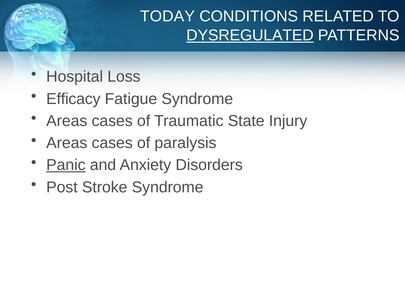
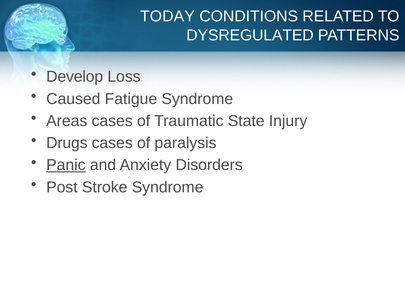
DYSREGULATED underline: present -> none
Hospital: Hospital -> Develop
Efficacy: Efficacy -> Caused
Areas at (67, 143): Areas -> Drugs
